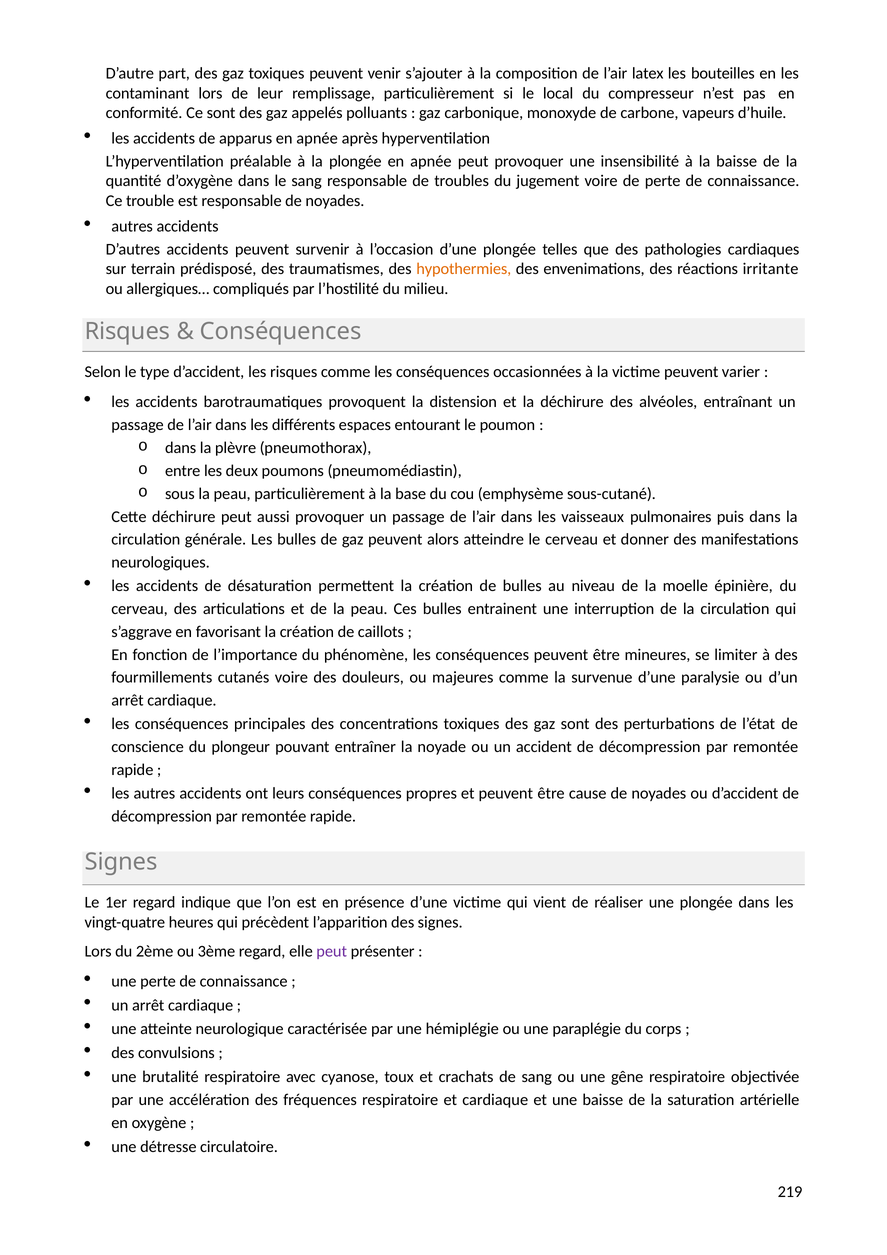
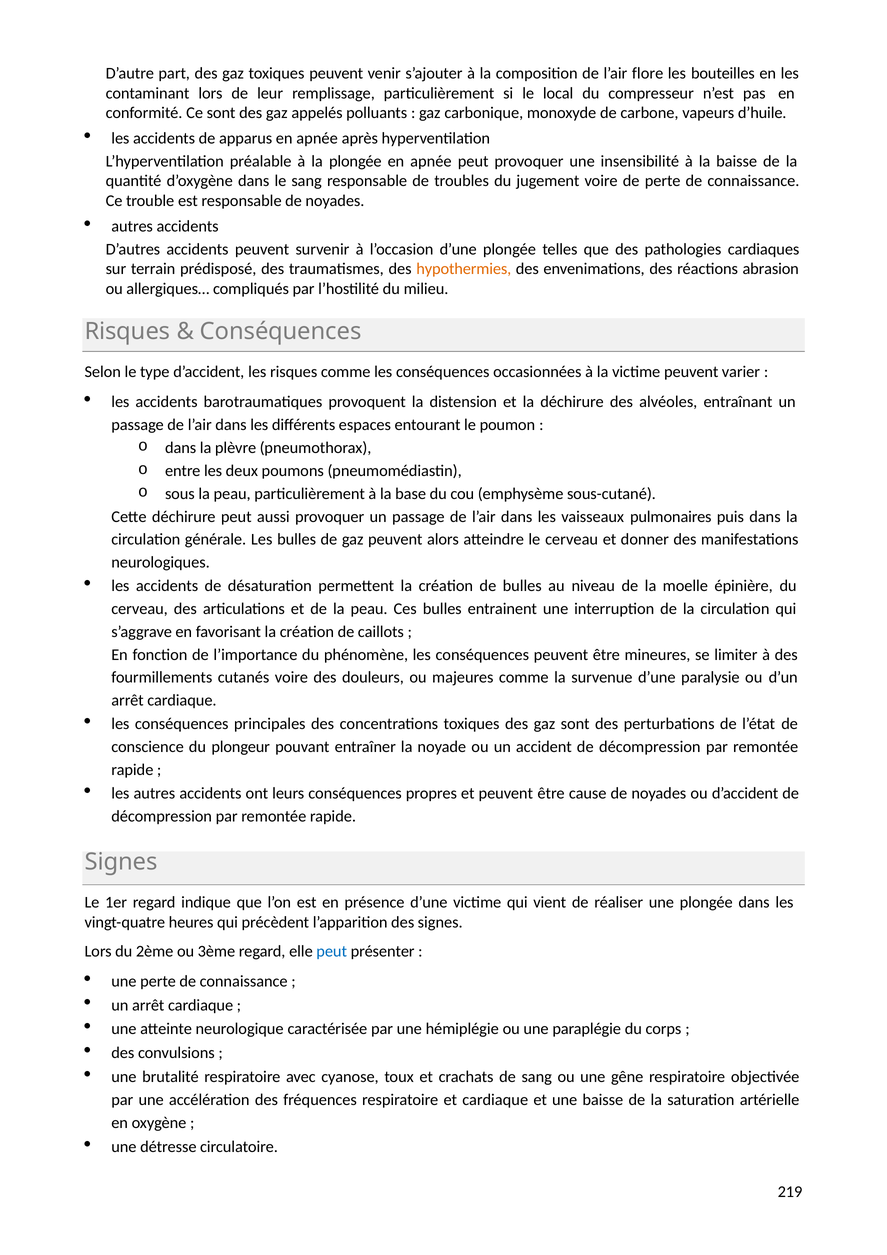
latex: latex -> flore
irritante: irritante -> abrasion
peut at (332, 952) colour: purple -> blue
